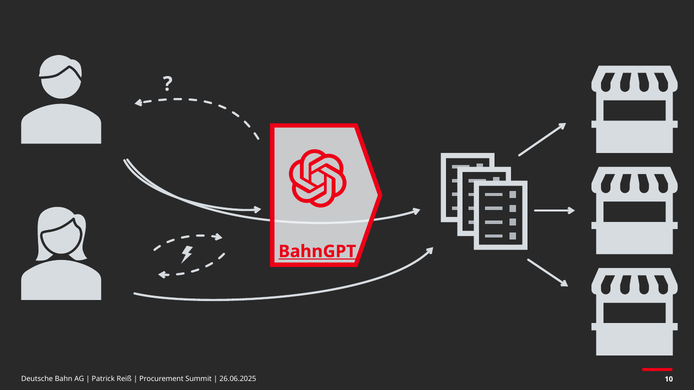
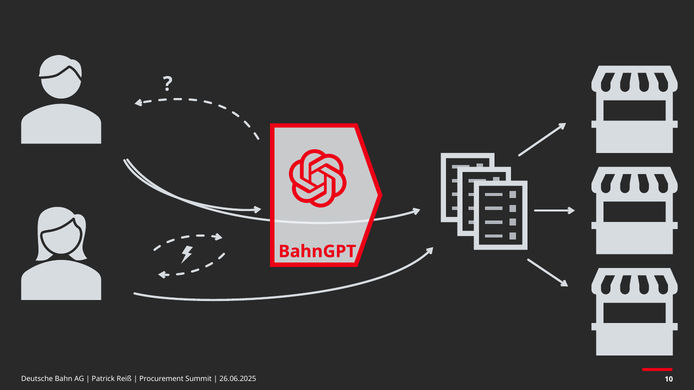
BahnGPT underline: present -> none
